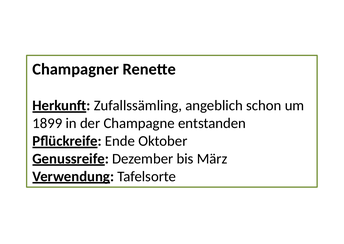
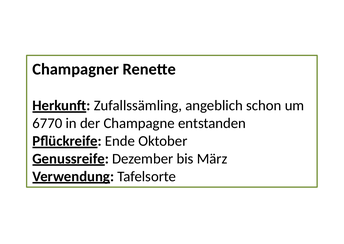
1899: 1899 -> 6770
